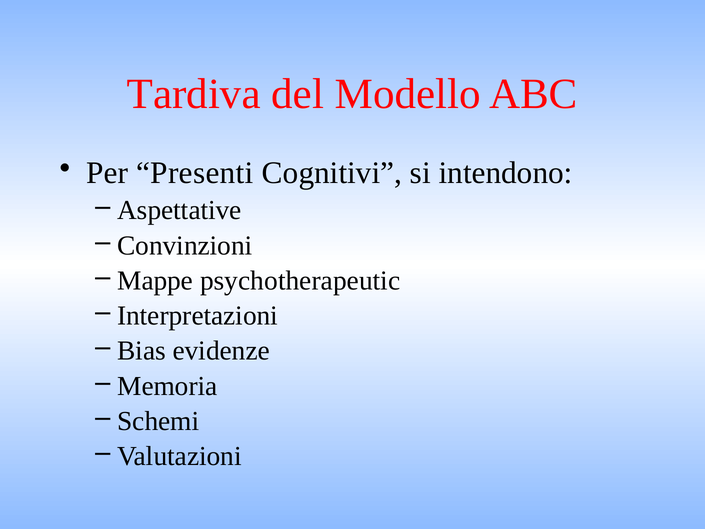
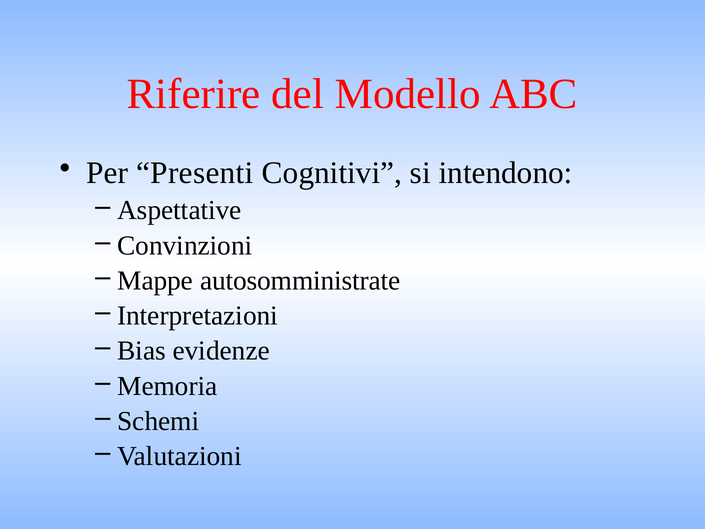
Tardiva: Tardiva -> Riferire
psychotherapeutic: psychotherapeutic -> autosomministrate
